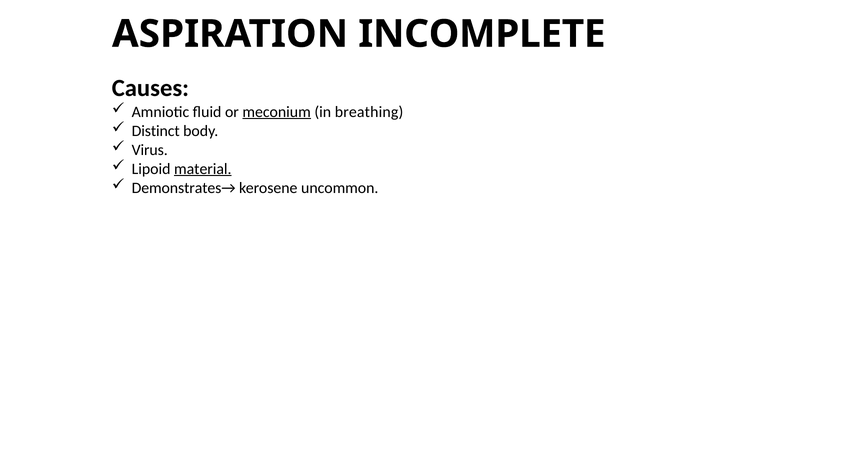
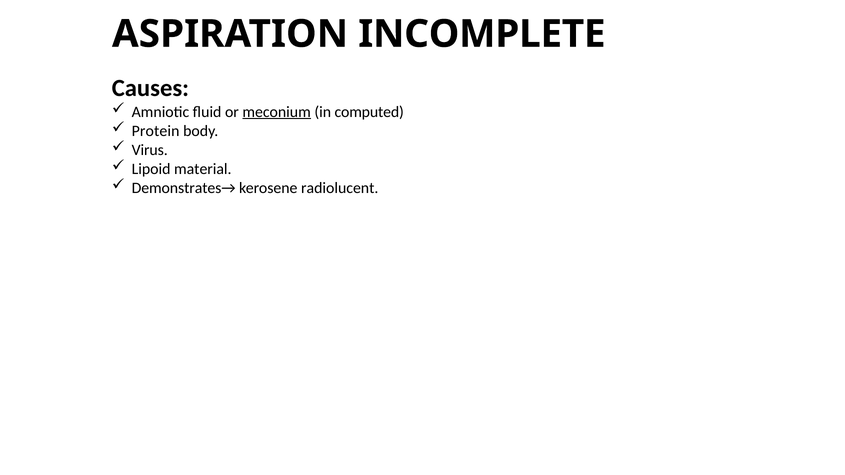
breathing: breathing -> computed
Distinct: Distinct -> Protein
material underline: present -> none
uncommon: uncommon -> radiolucent
